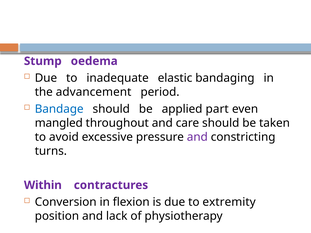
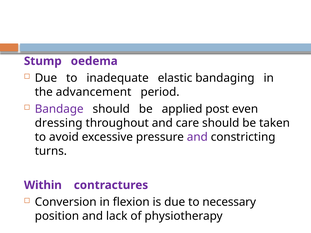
Bandage colour: blue -> purple
part: part -> post
mangled: mangled -> dressing
extremity: extremity -> necessary
